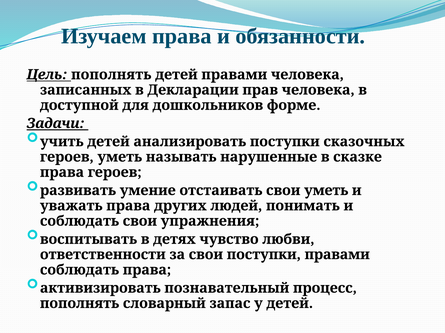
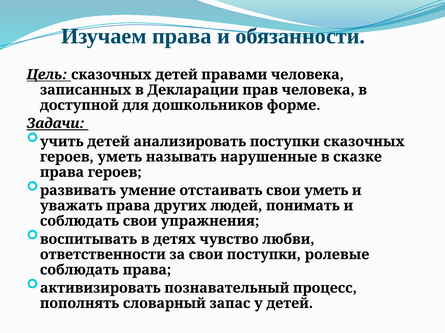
Цель пополнять: пополнять -> сказочных
поступки правами: правами -> ролевые
